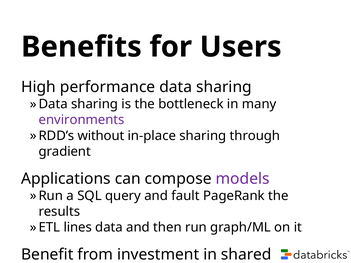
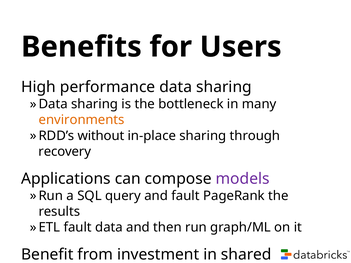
environments colour: purple -> orange
gradient: gradient -> recovery
lines at (78, 228): lines -> fault
